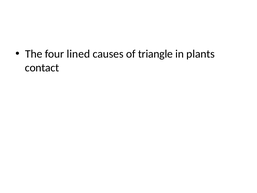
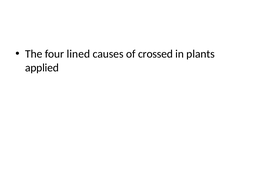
triangle: triangle -> crossed
contact: contact -> applied
